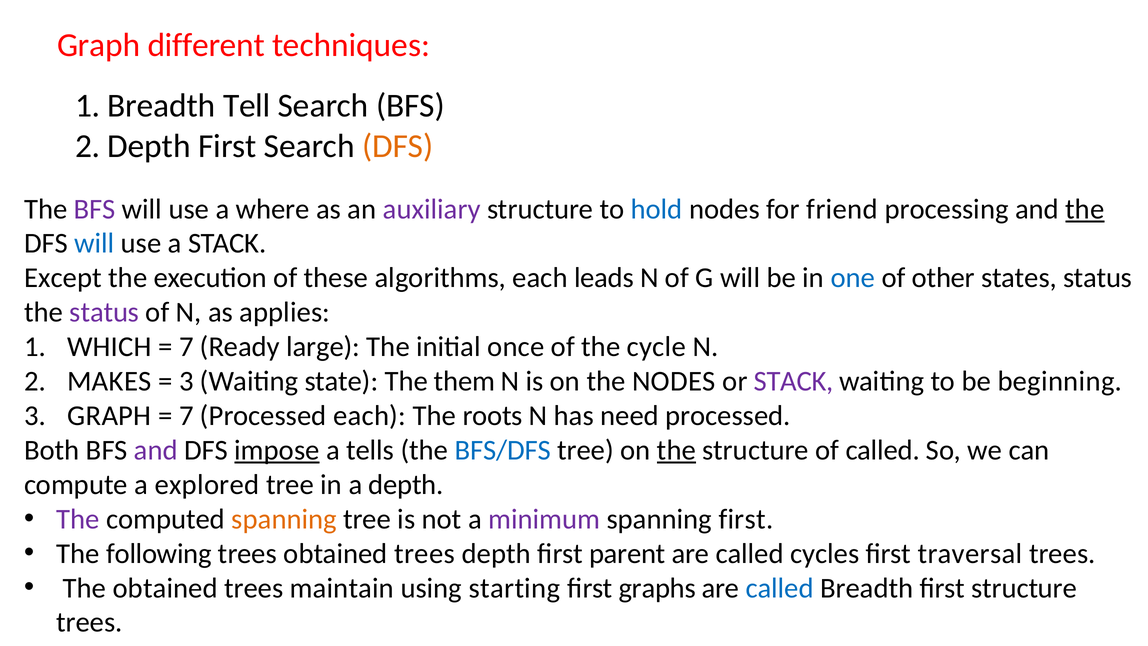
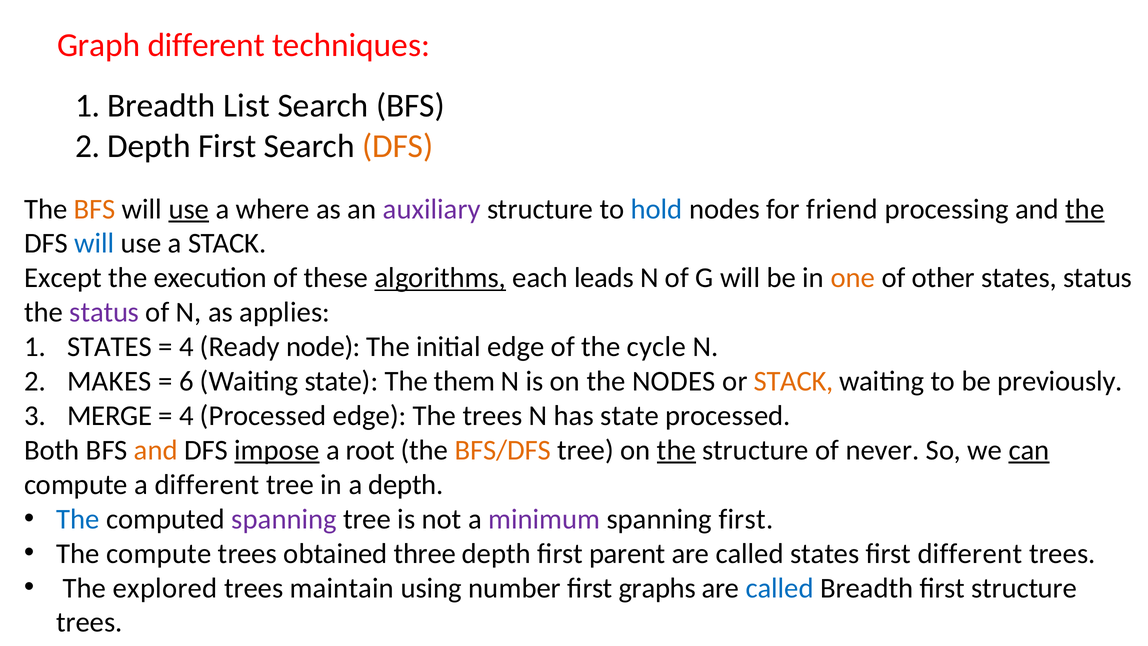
Tell: Tell -> List
BFS at (95, 209) colour: purple -> orange
use at (189, 209) underline: none -> present
algorithms underline: none -> present
one colour: blue -> orange
1 WHICH: WHICH -> STATES
7 at (186, 347): 7 -> 4
large: large -> node
initial once: once -> edge
3 at (186, 381): 3 -> 6
STACK at (794, 381) colour: purple -> orange
beginning: beginning -> previously
3 GRAPH: GRAPH -> MERGE
7 at (186, 416): 7 -> 4
Processed each: each -> edge
The roots: roots -> trees
has need: need -> state
and at (156, 450) colour: purple -> orange
tells: tells -> root
BFS/DFS colour: blue -> orange
of called: called -> never
can underline: none -> present
a explored: explored -> different
The at (78, 519) colour: purple -> blue
spanning at (284, 519) colour: orange -> purple
The following: following -> compute
trees obtained trees: trees -> three
called cycles: cycles -> states
first traversal: traversal -> different
The obtained: obtained -> explored
starting: starting -> number
